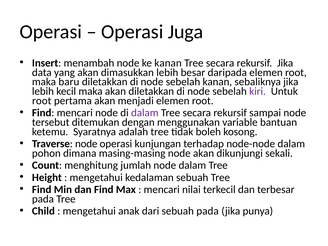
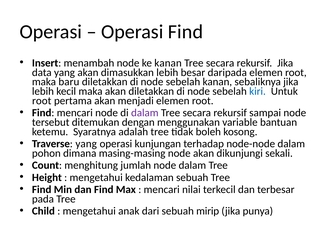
Operasi Juga: Juga -> Find
kiri colour: purple -> blue
Traverse node: node -> yang
sebuah pada: pada -> mirip
